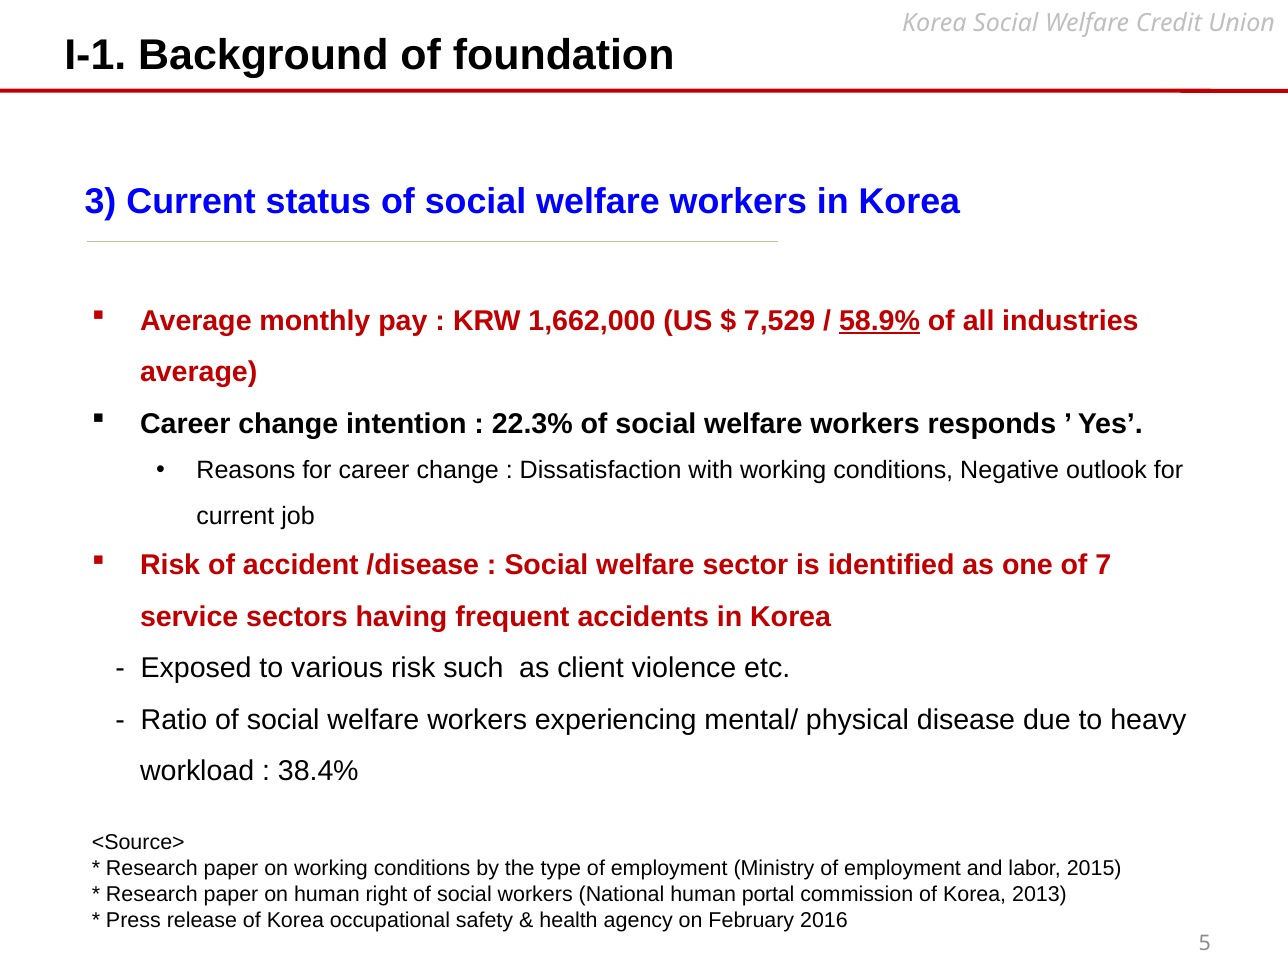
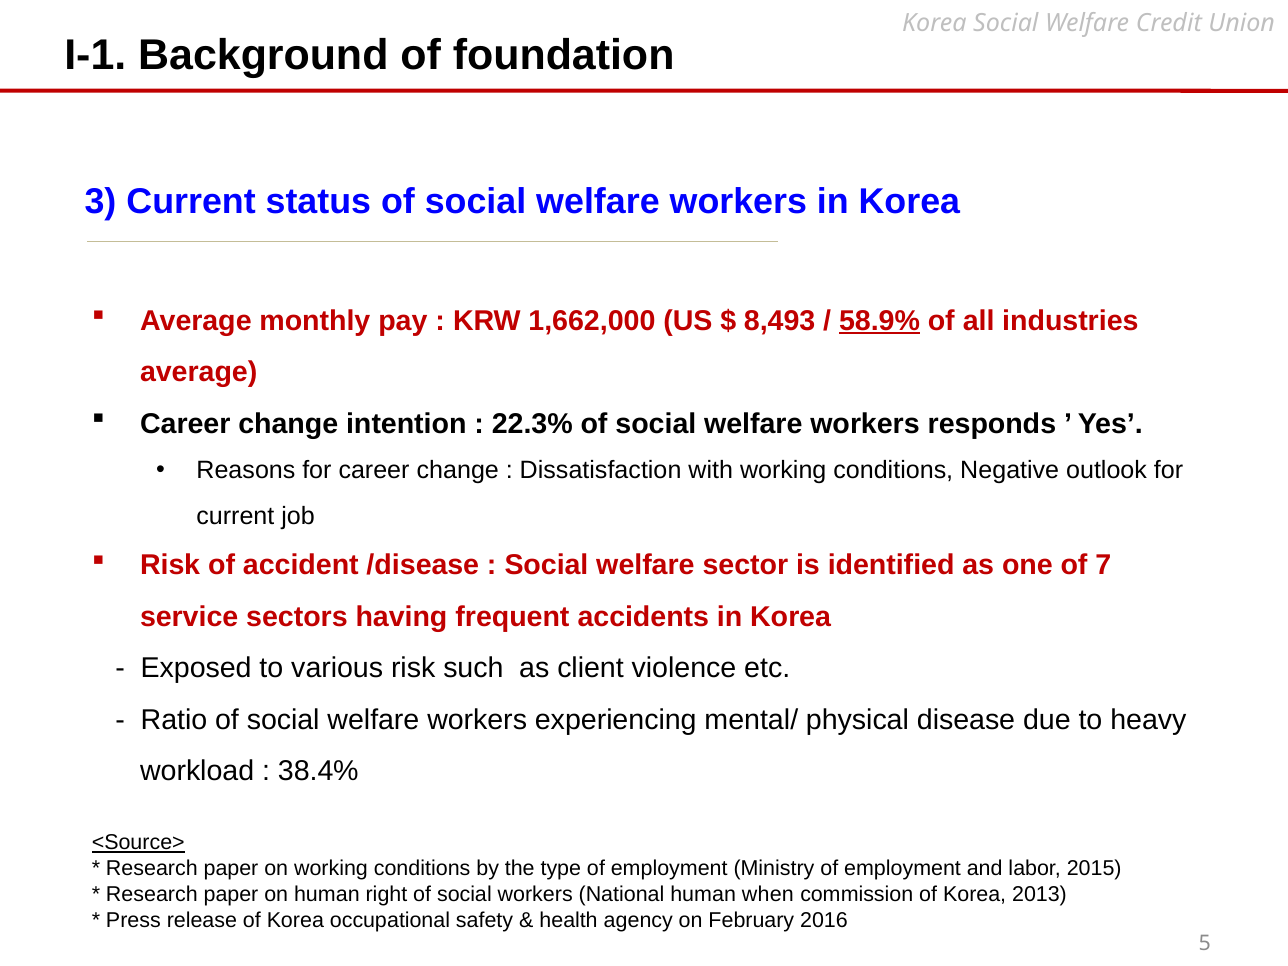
7,529: 7,529 -> 8,493
<Source> underline: none -> present
portal: portal -> when
